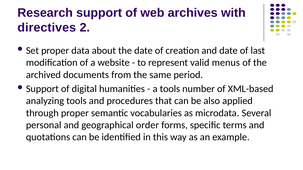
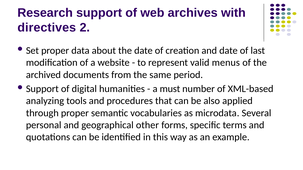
a tools: tools -> must
order: order -> other
